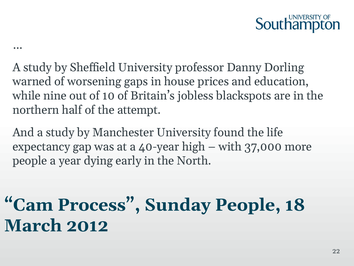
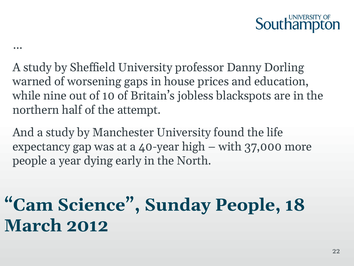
Process: Process -> Science
